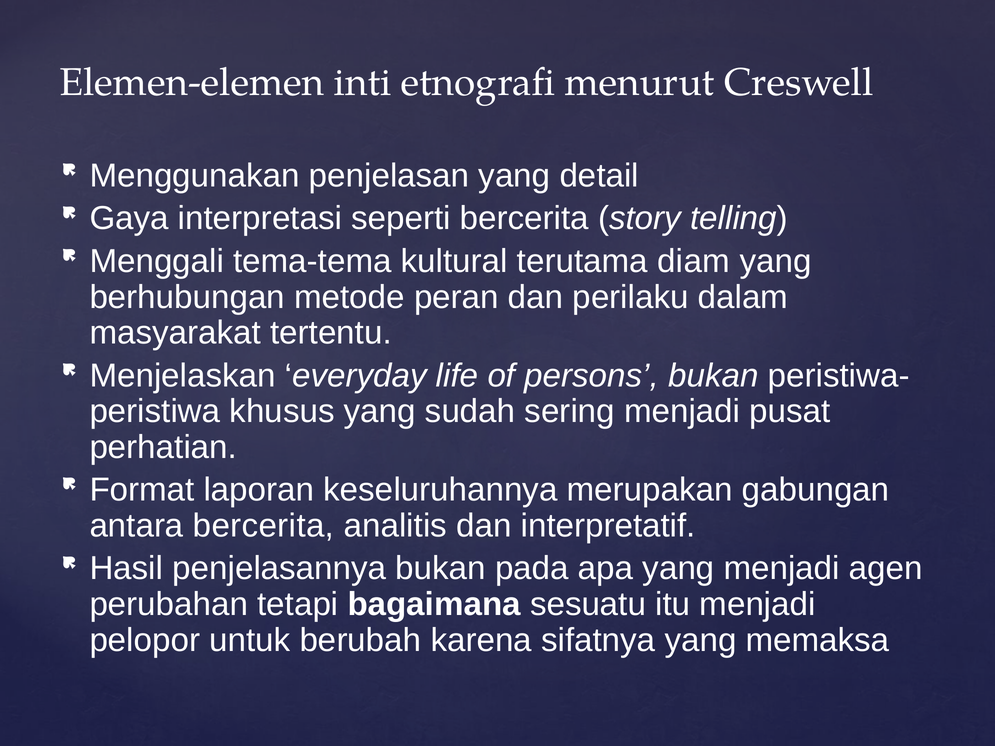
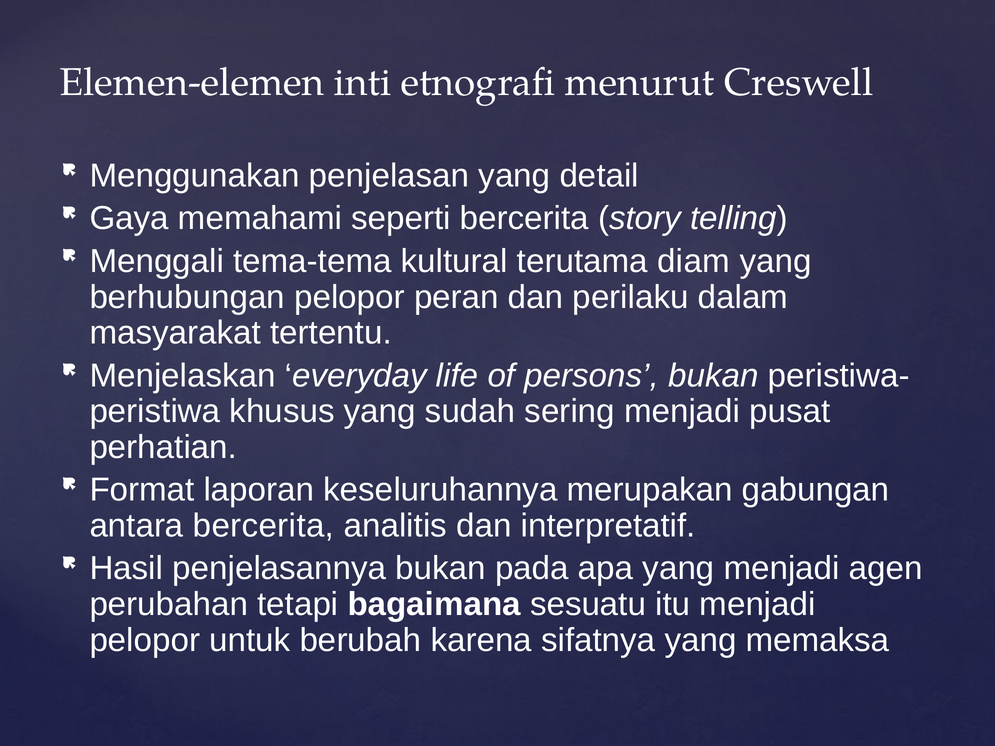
interpretasi: interpretasi -> memahami
berhubungan metode: metode -> pelopor
